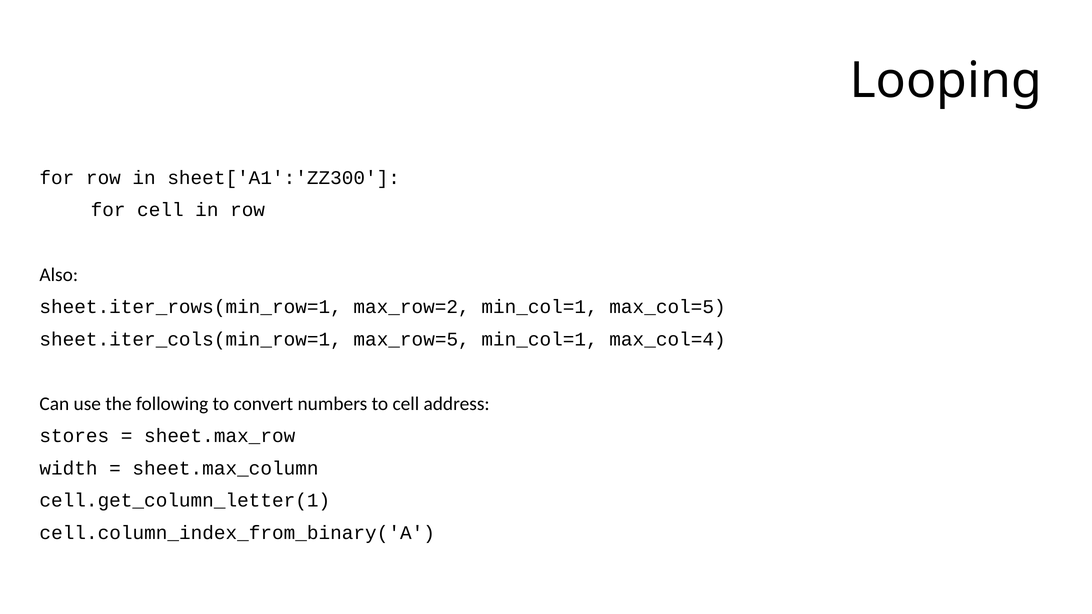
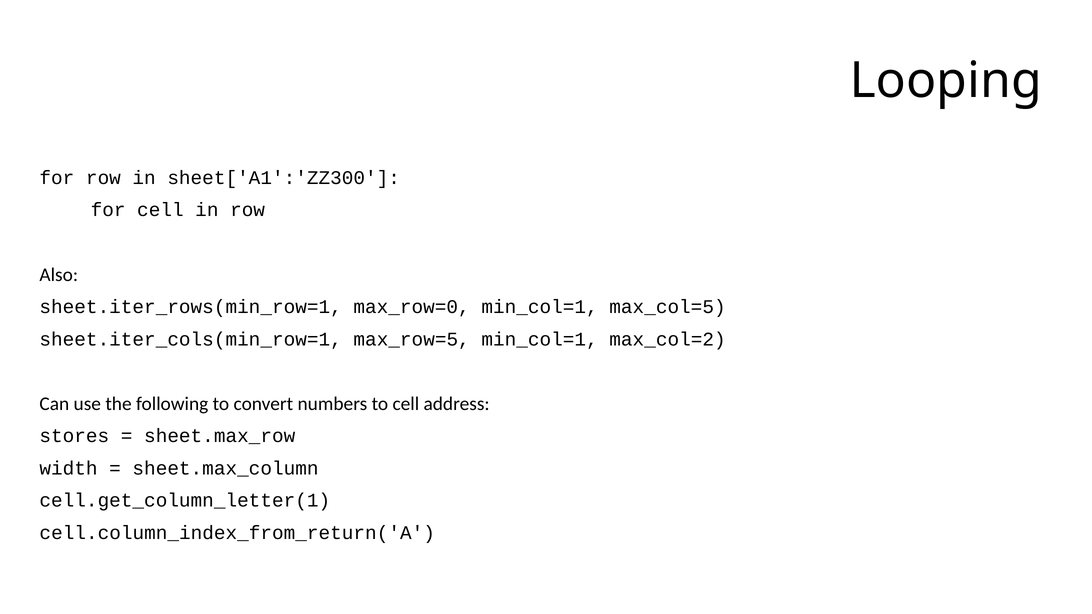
max_row=2: max_row=2 -> max_row=0
max_col=4: max_col=4 -> max_col=2
cell.column_index_from_binary('A: cell.column_index_from_binary('A -> cell.column_index_from_return('A
